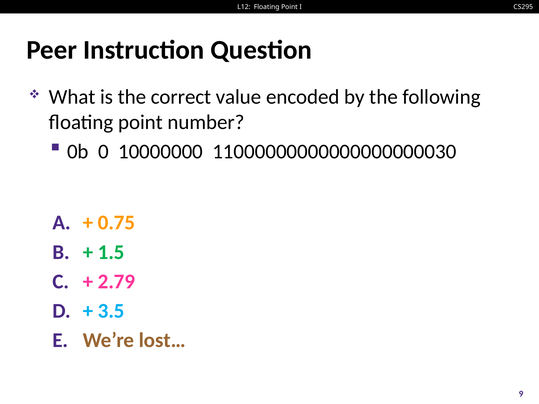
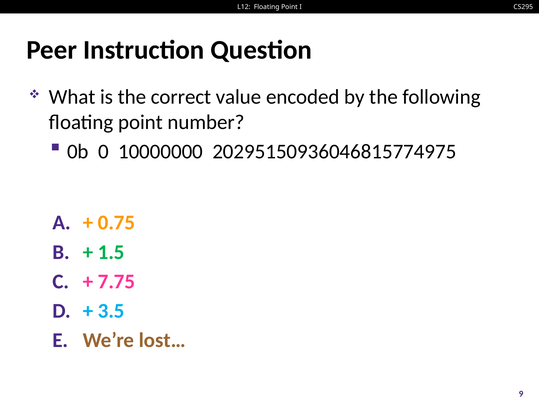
11000000000000000000030: 11000000000000000000030 -> 20295150936046815774975
2.79: 2.79 -> 7.75
